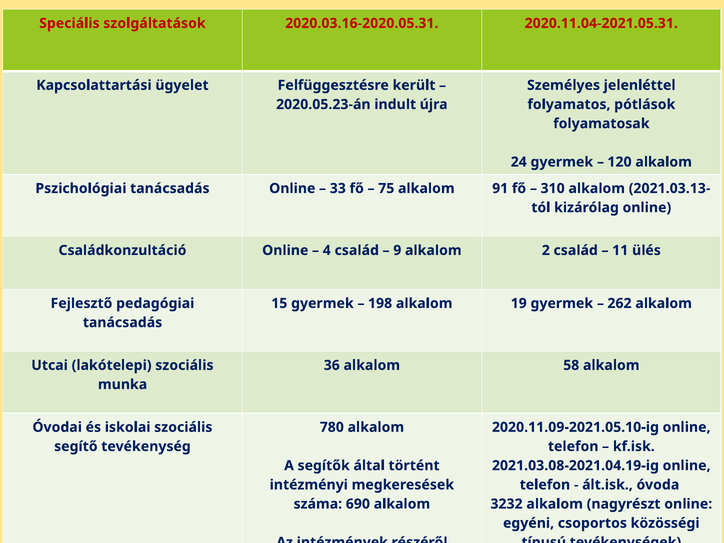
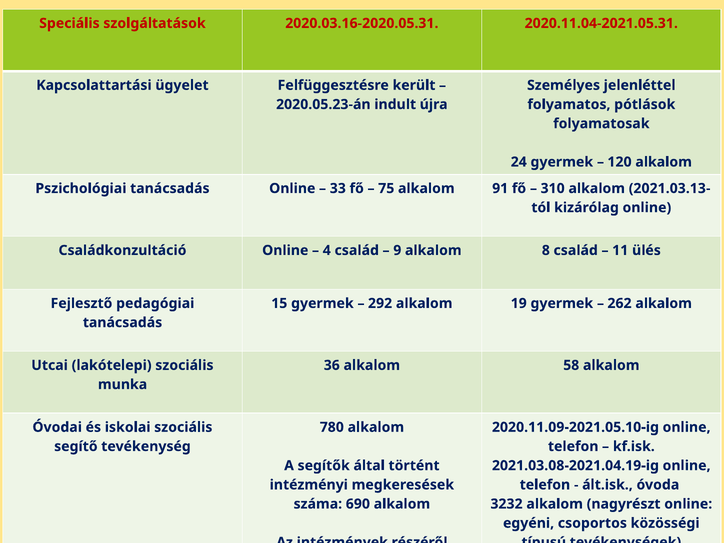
2: 2 -> 8
198: 198 -> 292
